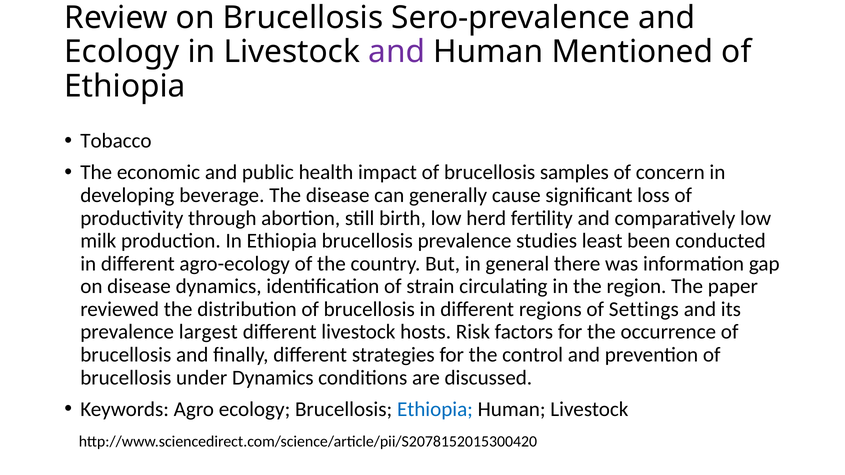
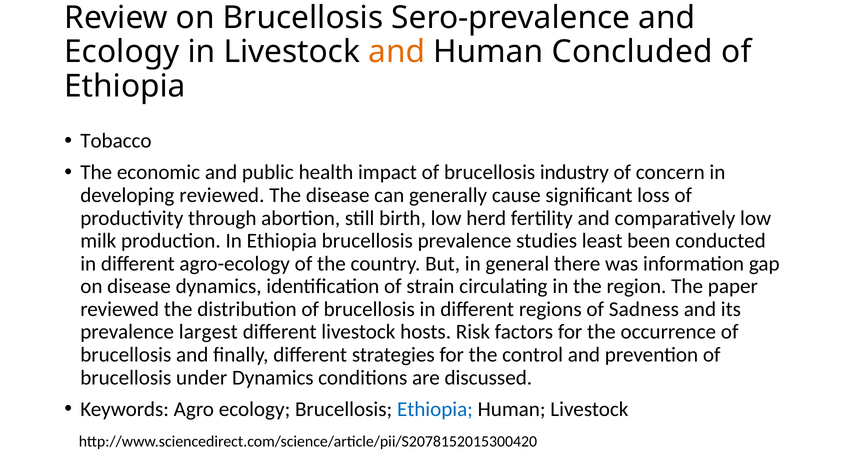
and at (397, 52) colour: purple -> orange
Mentioned: Mentioned -> Concluded
samples: samples -> industry
developing beverage: beverage -> reviewed
Settings: Settings -> Sadness
